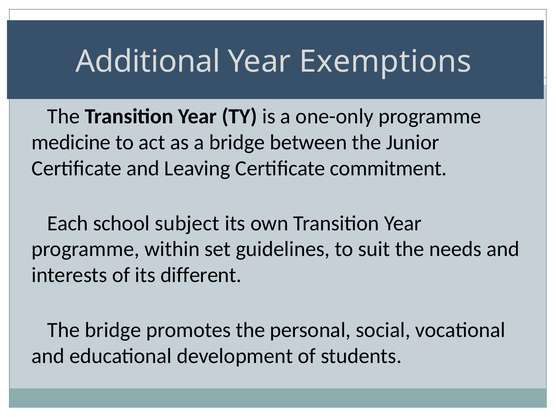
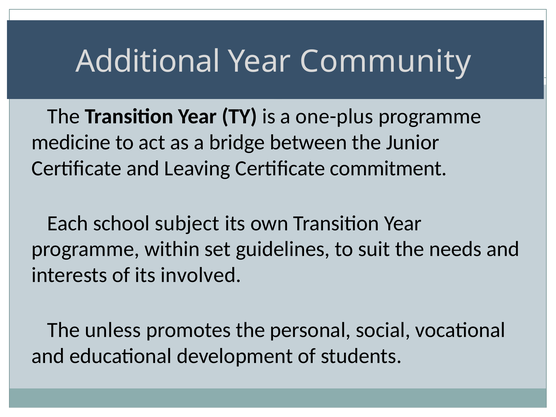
Exemptions: Exemptions -> Community
one-only: one-only -> one-plus
different: different -> involved
bridge at (113, 330): bridge -> unless
